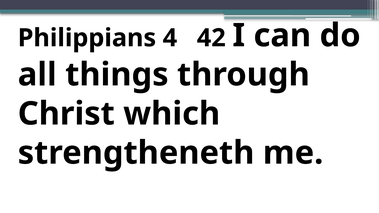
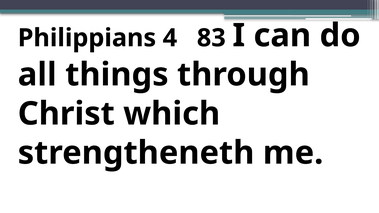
42: 42 -> 83
